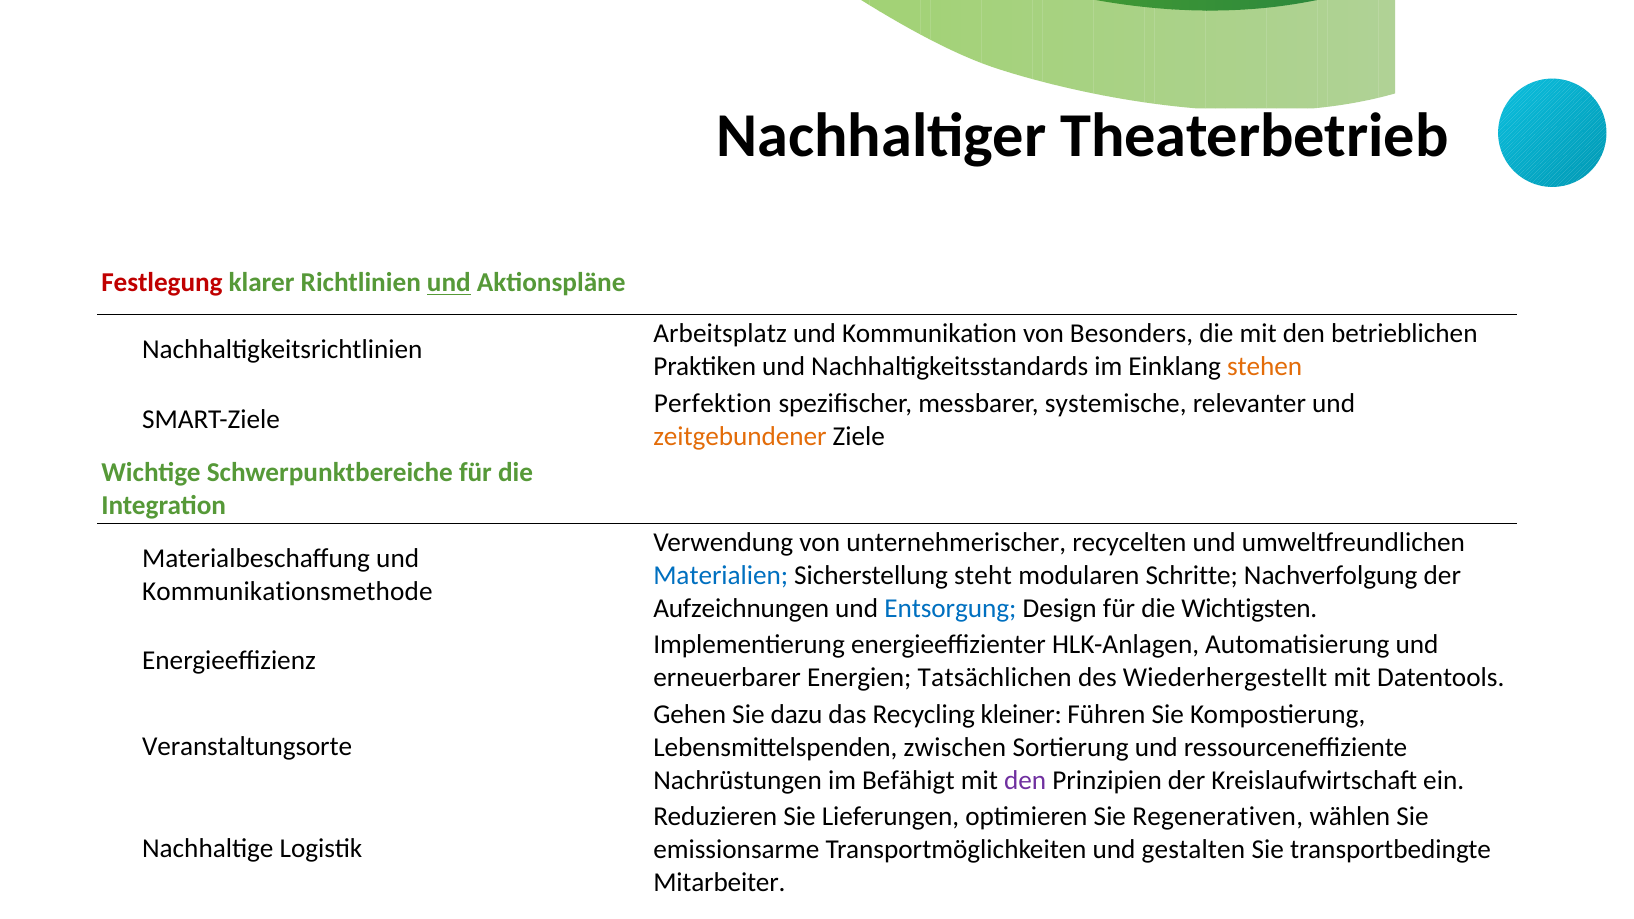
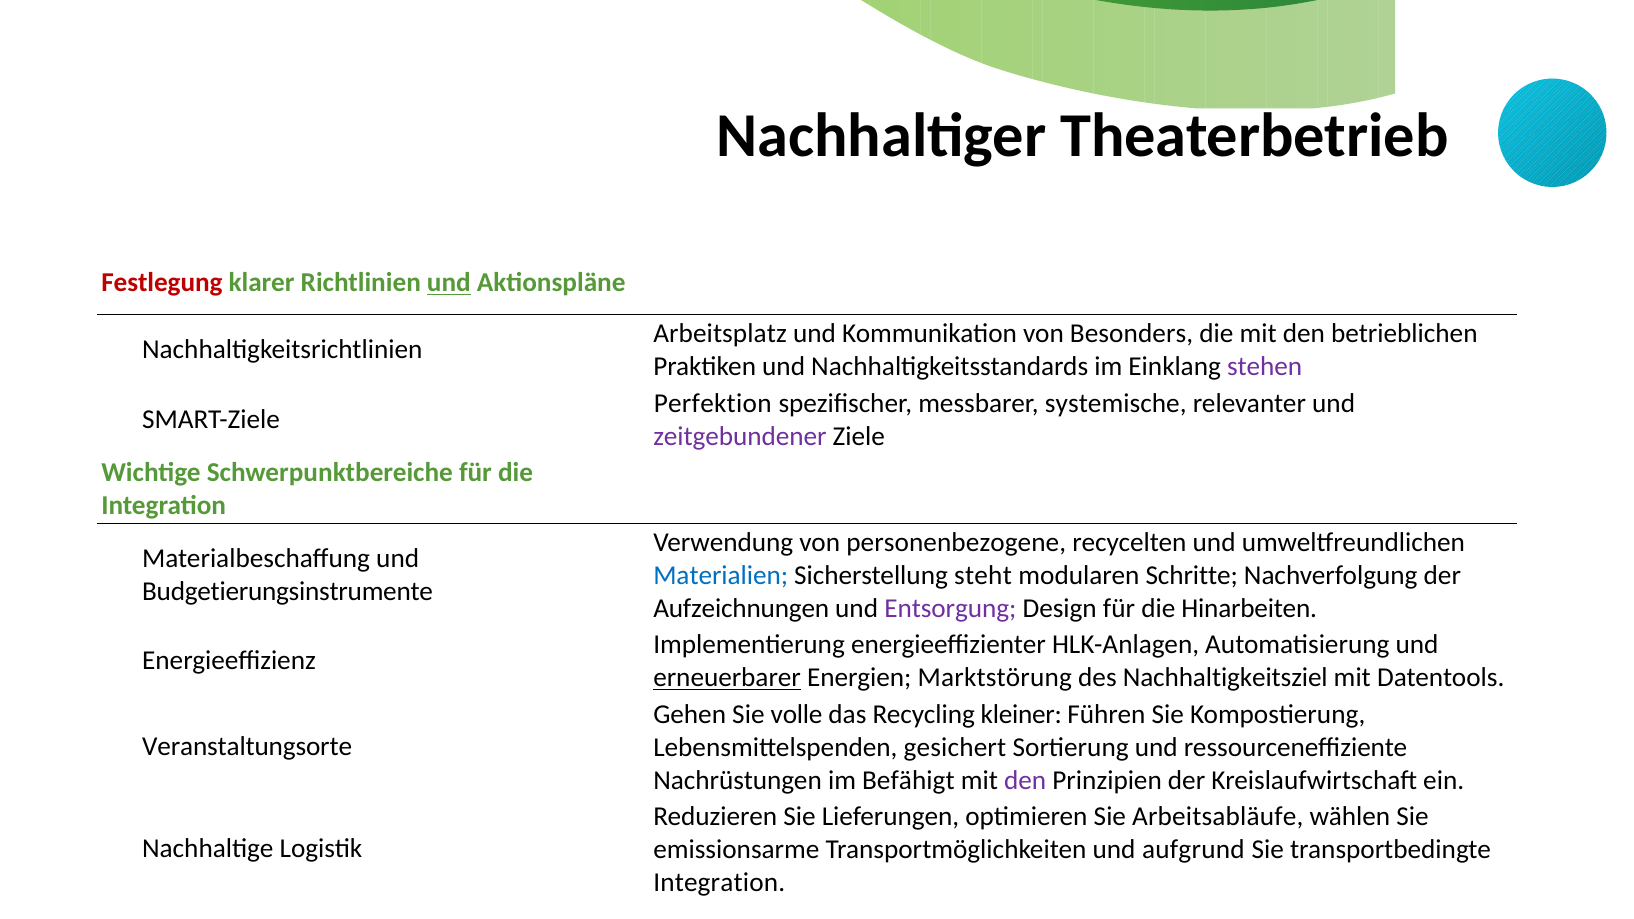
stehen colour: orange -> purple
zeitgebundener colour: orange -> purple
unternehmerischer: unternehmerischer -> personenbezogene
Kommunikationsmethode: Kommunikationsmethode -> Budgetierungsinstrumente
Entsorgung colour: blue -> purple
Wichtigsten: Wichtigsten -> Hinarbeiten
erneuerbarer underline: none -> present
Tatsächlichen: Tatsächlichen -> Marktstörung
Wiederhergestellt: Wiederhergestellt -> Nachhaltigkeitsziel
dazu: dazu -> volle
zwischen: zwischen -> gesichert
Regenerativen: Regenerativen -> Arbeitsabläufe
gestalten: gestalten -> aufgrund
Mitarbeiter at (719, 883): Mitarbeiter -> Integration
